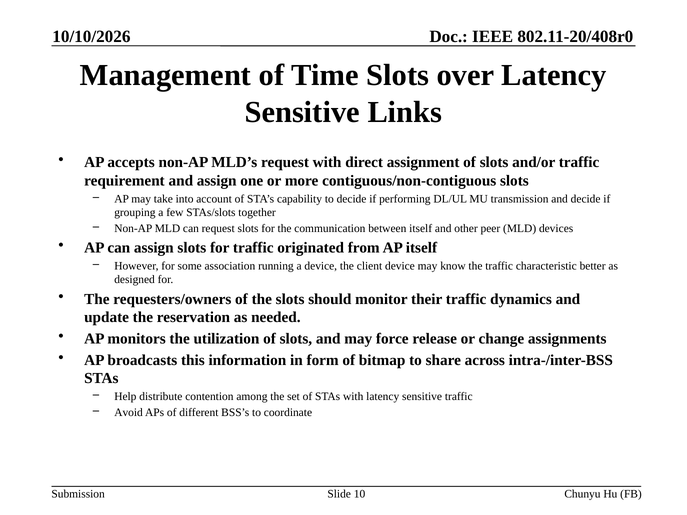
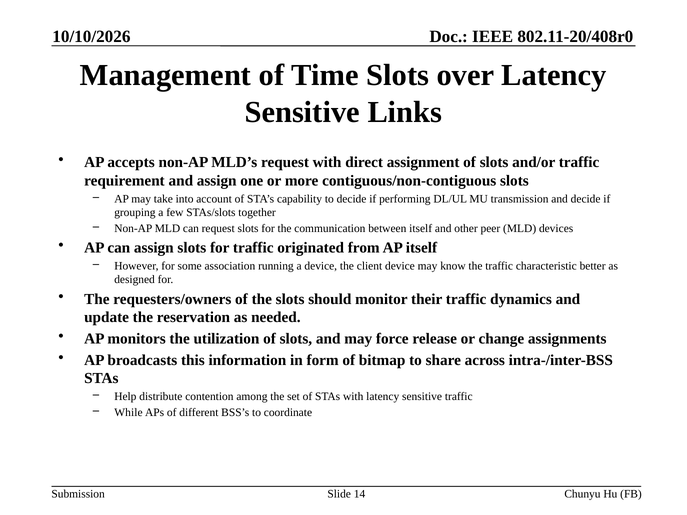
Avoid: Avoid -> While
10: 10 -> 14
